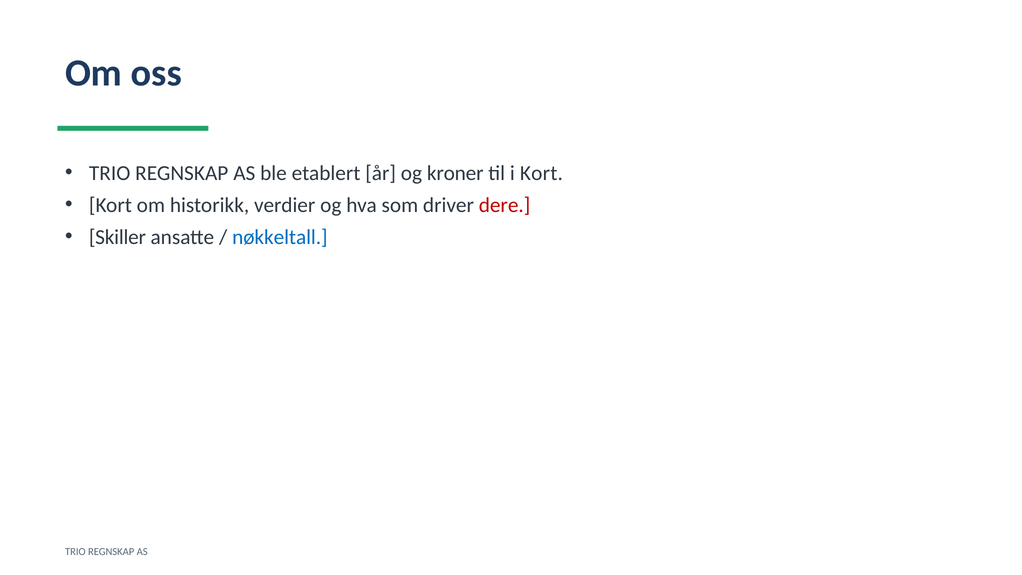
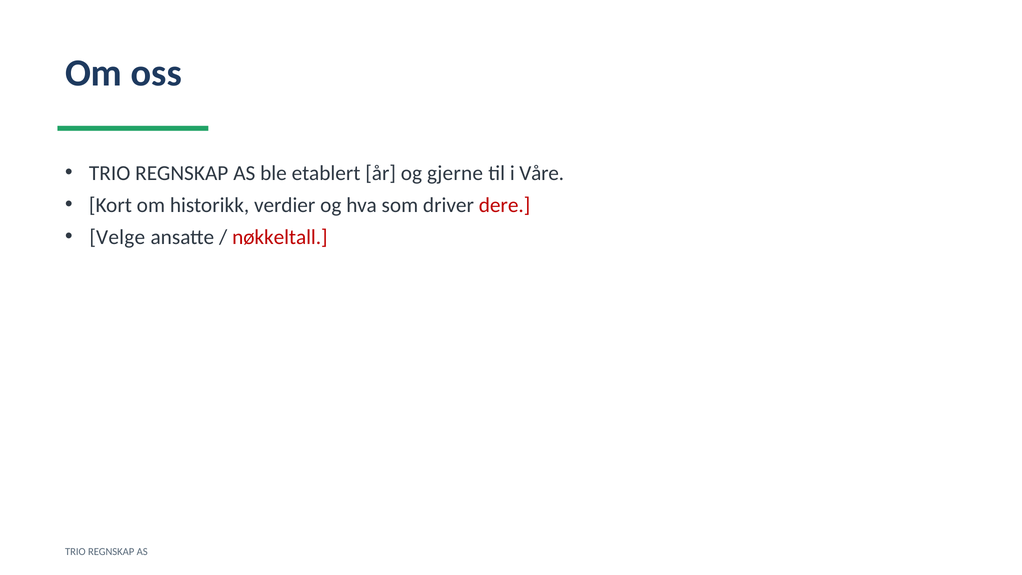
kroner: kroner -> gjerne
i Kort: Kort -> Våre
Skiller: Skiller -> Velge
nøkkeltall colour: blue -> red
